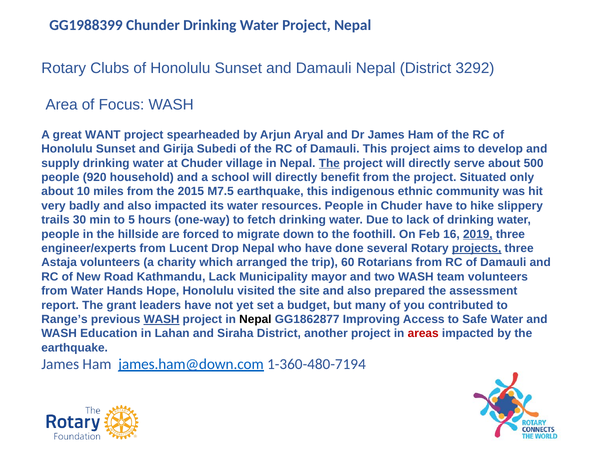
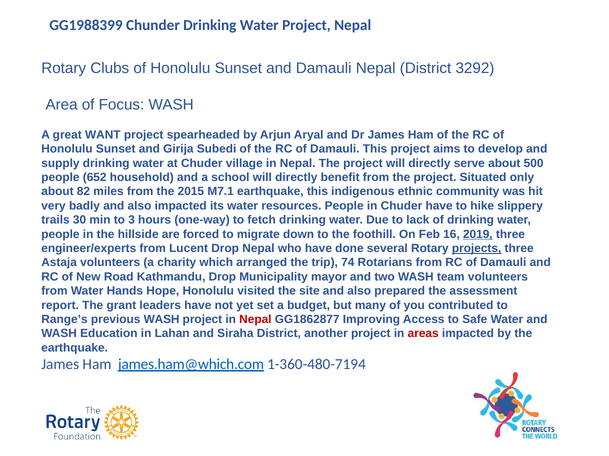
The at (329, 163) underline: present -> none
920: 920 -> 652
10: 10 -> 82
M7.5: M7.5 -> M7.1
5: 5 -> 3
60: 60 -> 74
Kathmandu Lack: Lack -> Drop
WASH at (162, 320) underline: present -> none
Nepal at (255, 320) colour: black -> red
james.ham@down.com: james.ham@down.com -> james.ham@which.com
